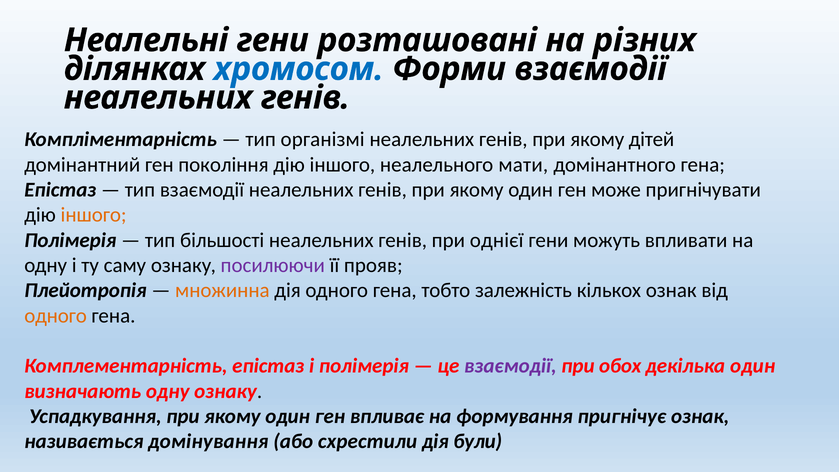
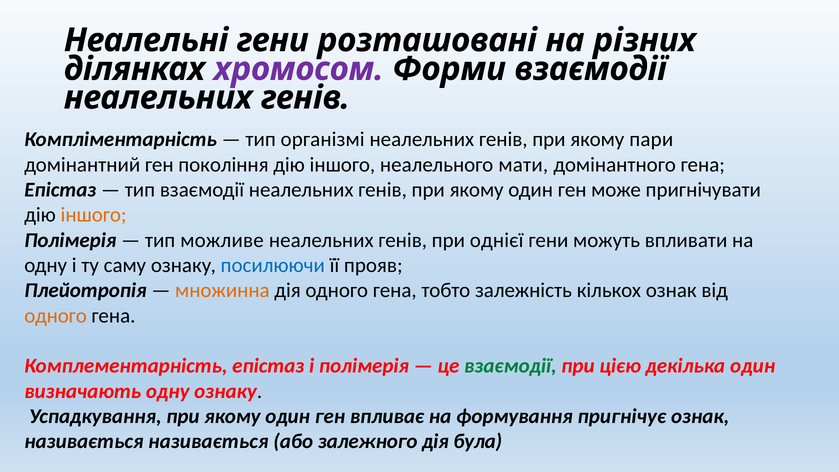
хромосом colour: blue -> purple
дітей: дітей -> пари
більшості: більшості -> можливе
посилюючи colour: purple -> blue
взаємодії at (510, 366) colour: purple -> green
обох: обох -> цією
називається домінування: домінування -> називається
схрестили: схрестили -> залежного
були: були -> була
